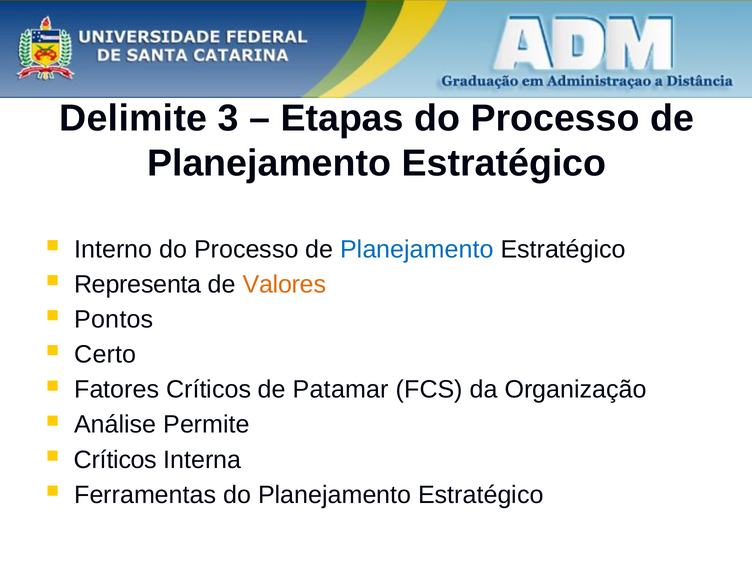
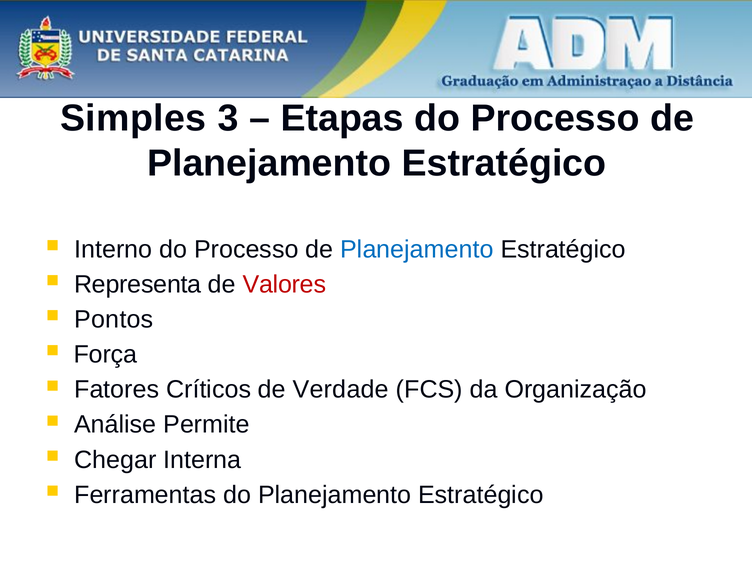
Delimite: Delimite -> Simples
Valores colour: orange -> red
Certo: Certo -> Força
Patamar: Patamar -> Verdade
Críticos at (115, 460): Críticos -> Chegar
